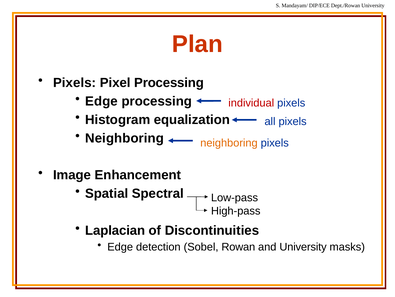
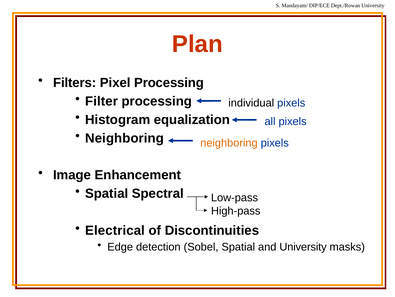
Pixels at (75, 83): Pixels -> Filters
Edge at (102, 101): Edge -> Filter
individual colour: red -> black
Laplacian: Laplacian -> Electrical
Sobel Rowan: Rowan -> Spatial
